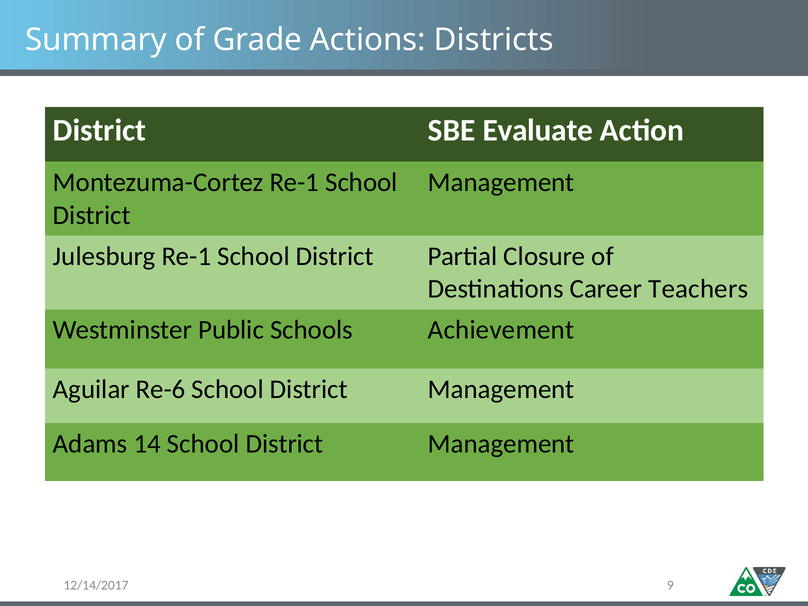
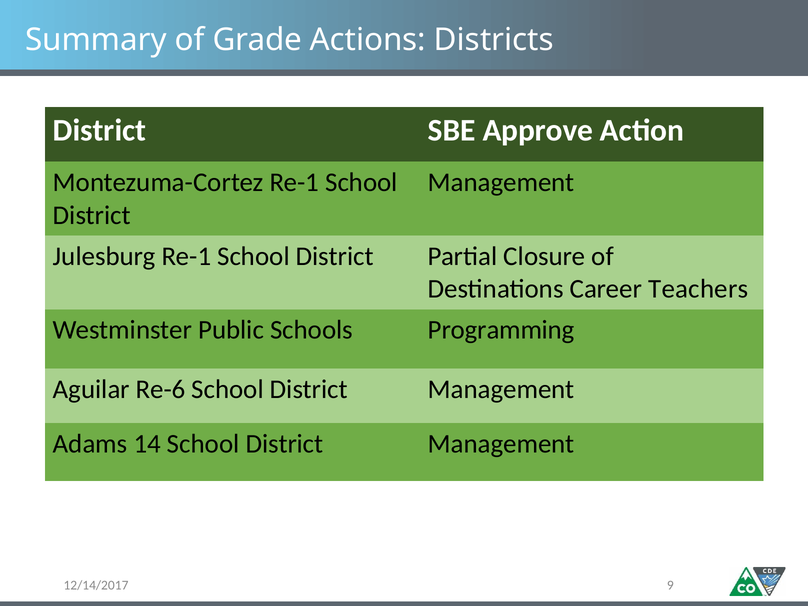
Evaluate: Evaluate -> Approve
Achievement: Achievement -> Programming
